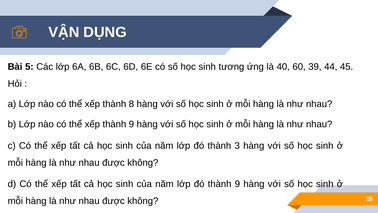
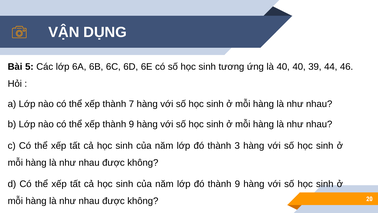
40 60: 60 -> 40
45: 45 -> 46
8: 8 -> 7
